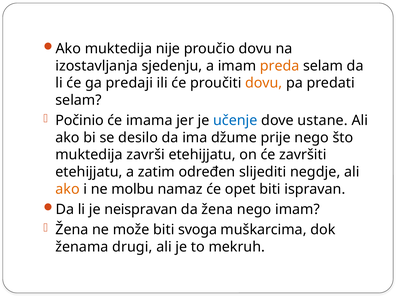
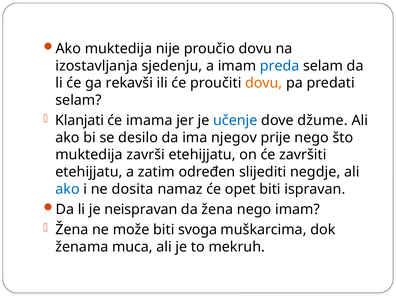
preda colour: orange -> blue
predaji: predaji -> rekavši
Počinio: Počinio -> Klanjati
ustane: ustane -> džume
džume: džume -> njegov
ako at (68, 189) colour: orange -> blue
molbu: molbu -> dosita
drugi: drugi -> muca
